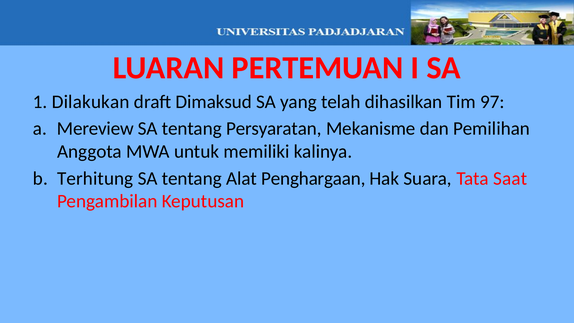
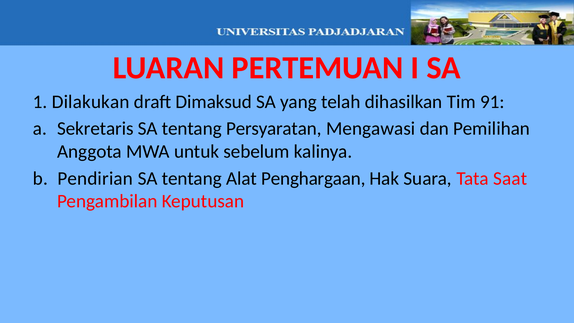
97: 97 -> 91
Mereview: Mereview -> Sekretaris
Mekanisme: Mekanisme -> Mengawasi
memiliki: memiliki -> sebelum
Terhitung: Terhitung -> Pendirian
